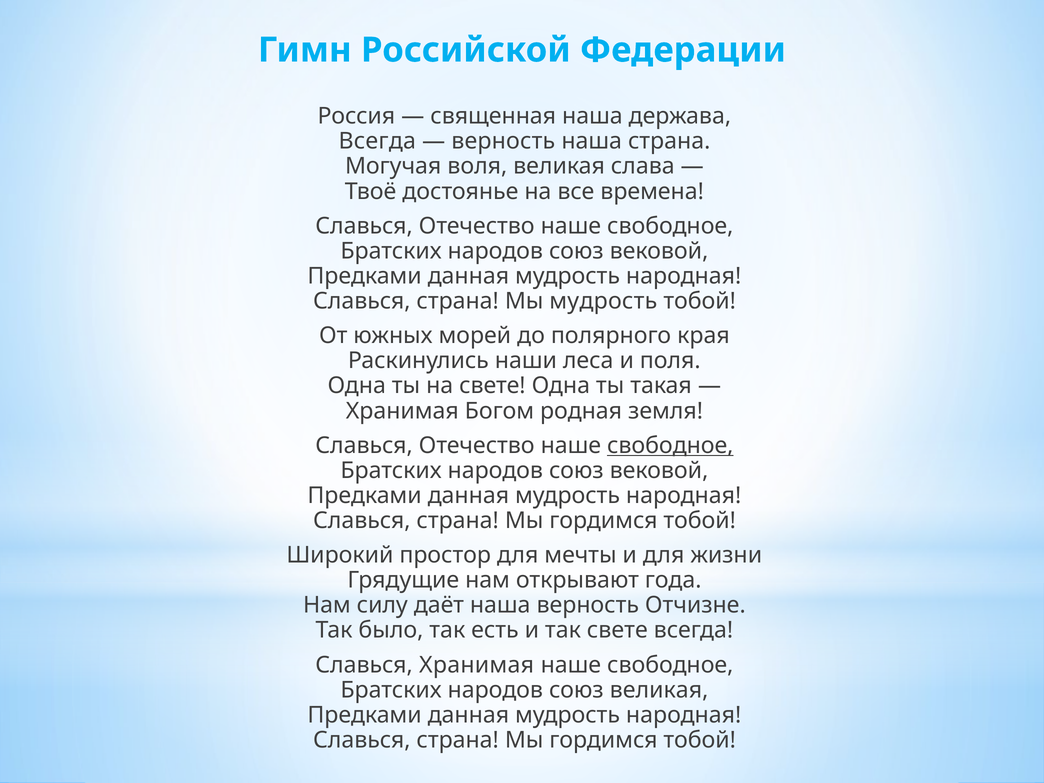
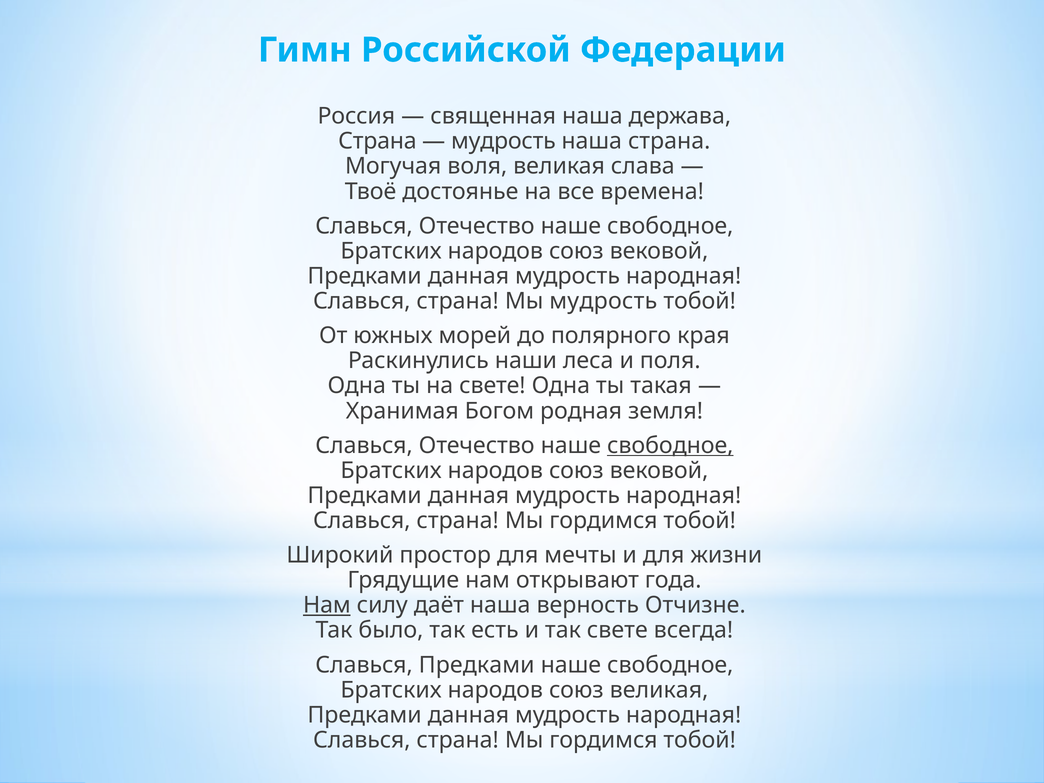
Всегда at (377, 141): Всегда -> Страна
верность at (503, 141): верность -> мудрость
Нам at (327, 605) underline: none -> present
Славься Хранимая: Хранимая -> Предками
